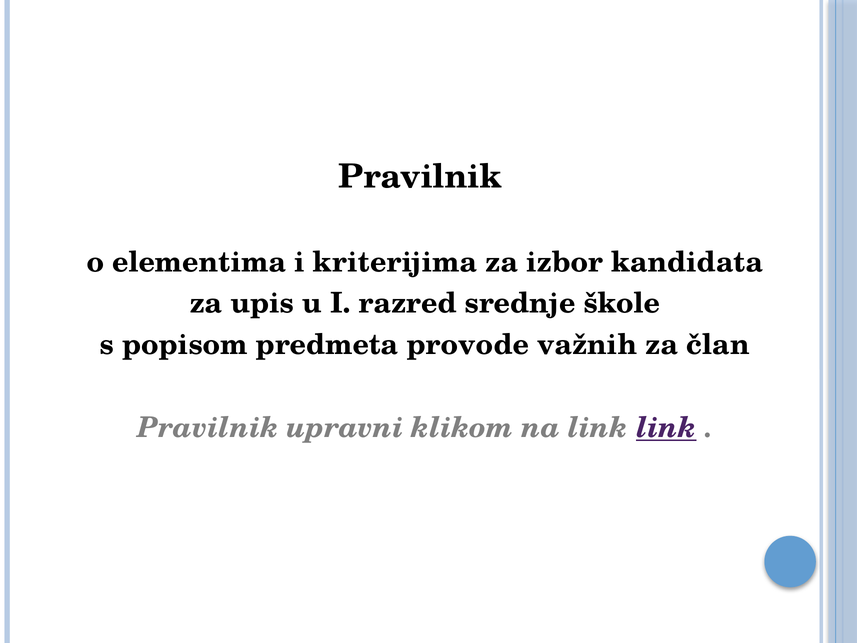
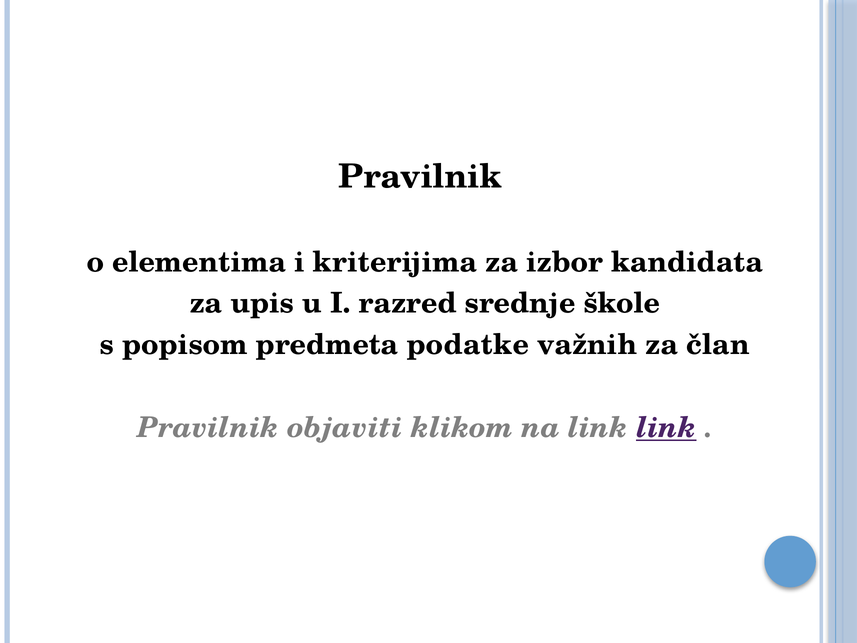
provode: provode -> podatke
upravni: upravni -> objaviti
